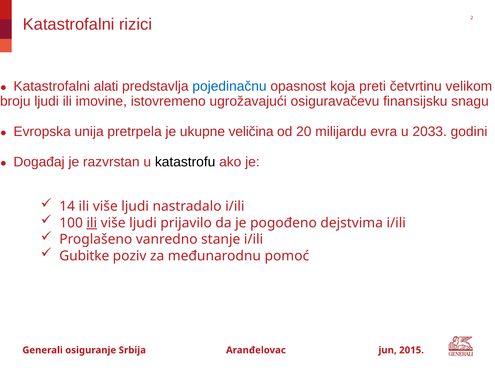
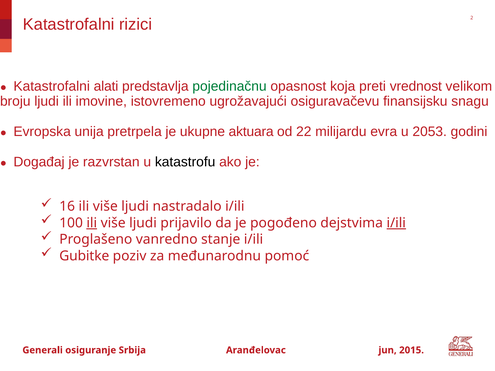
pojedinačnu colour: blue -> green
četvrtinu: četvrtinu -> vrednost
veličina: veličina -> aktuara
20: 20 -> 22
2033: 2033 -> 2053
14: 14 -> 16
i/ili at (396, 223) underline: none -> present
